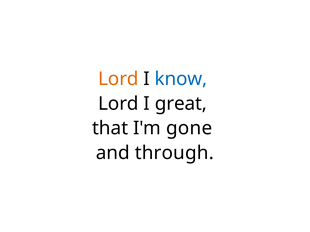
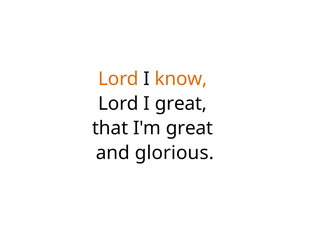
know colour: blue -> orange
I'm gone: gone -> great
through: through -> glorious
